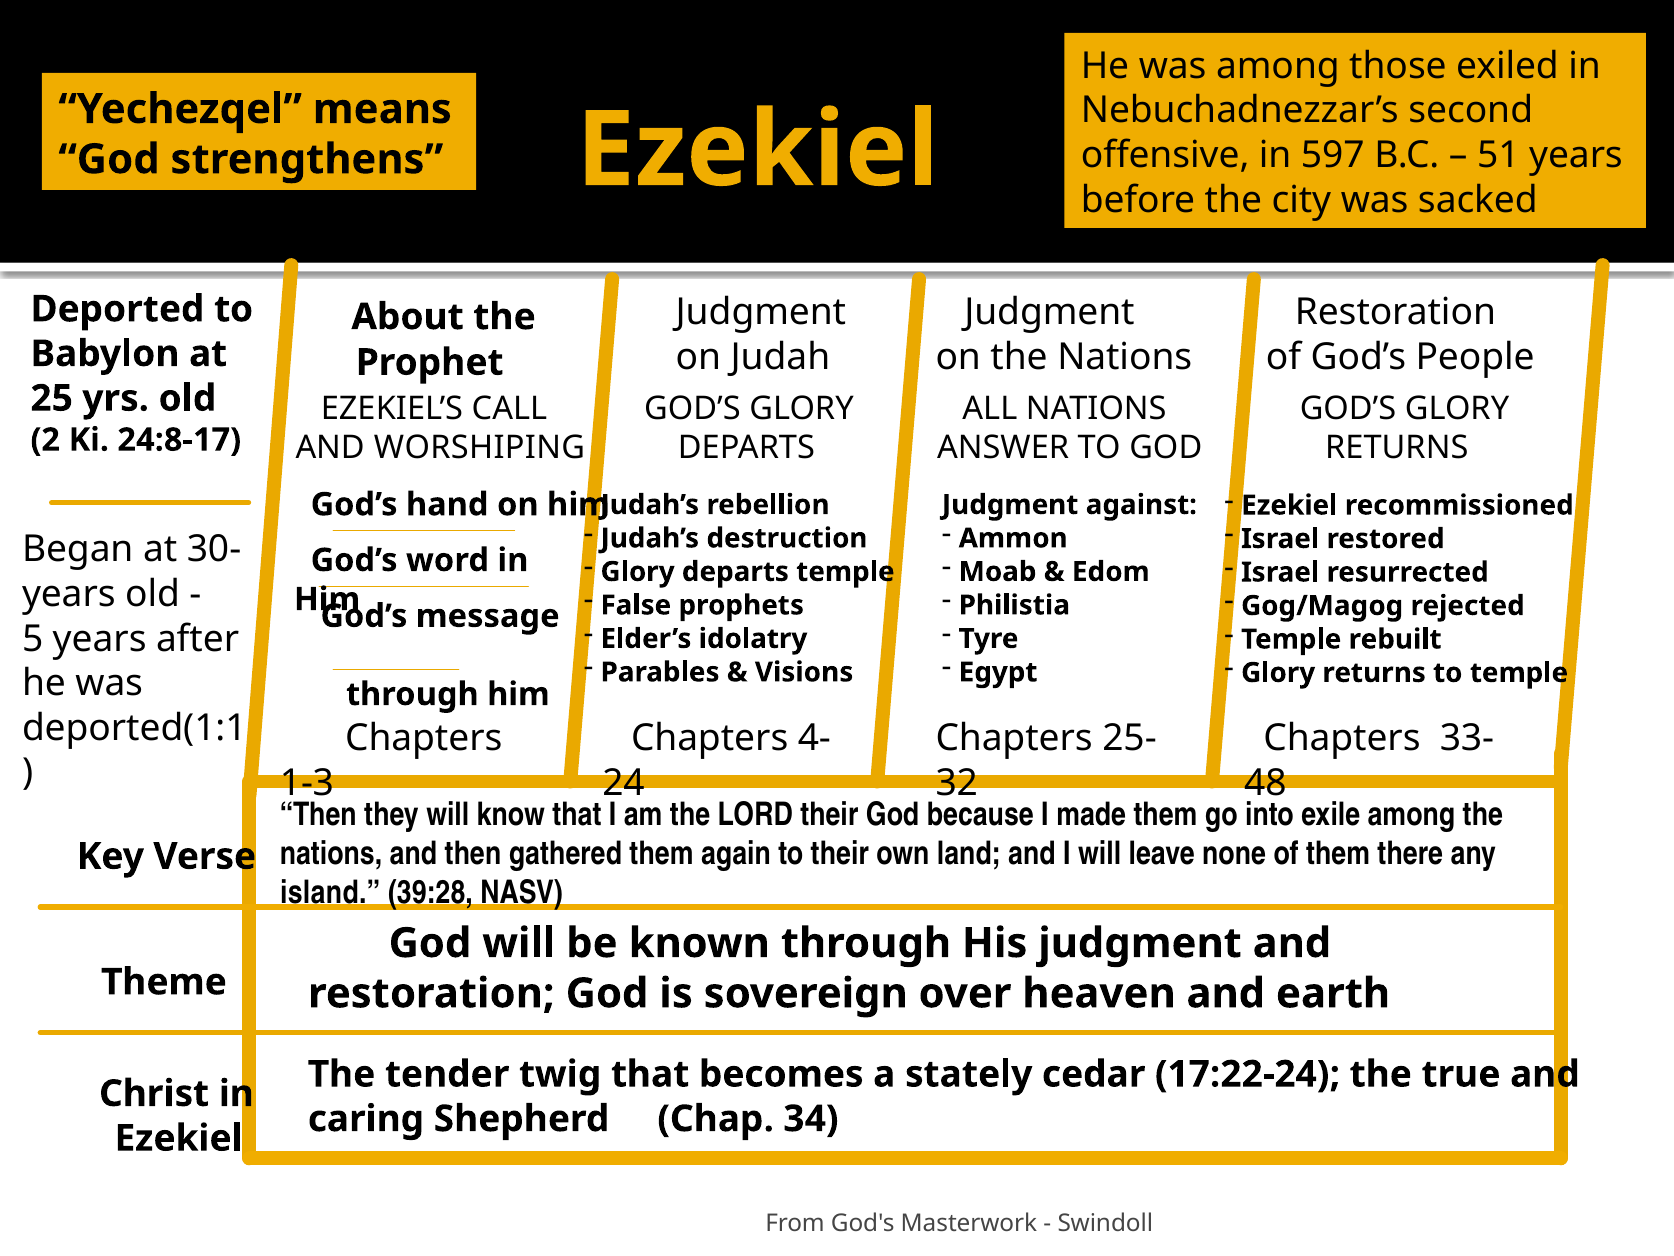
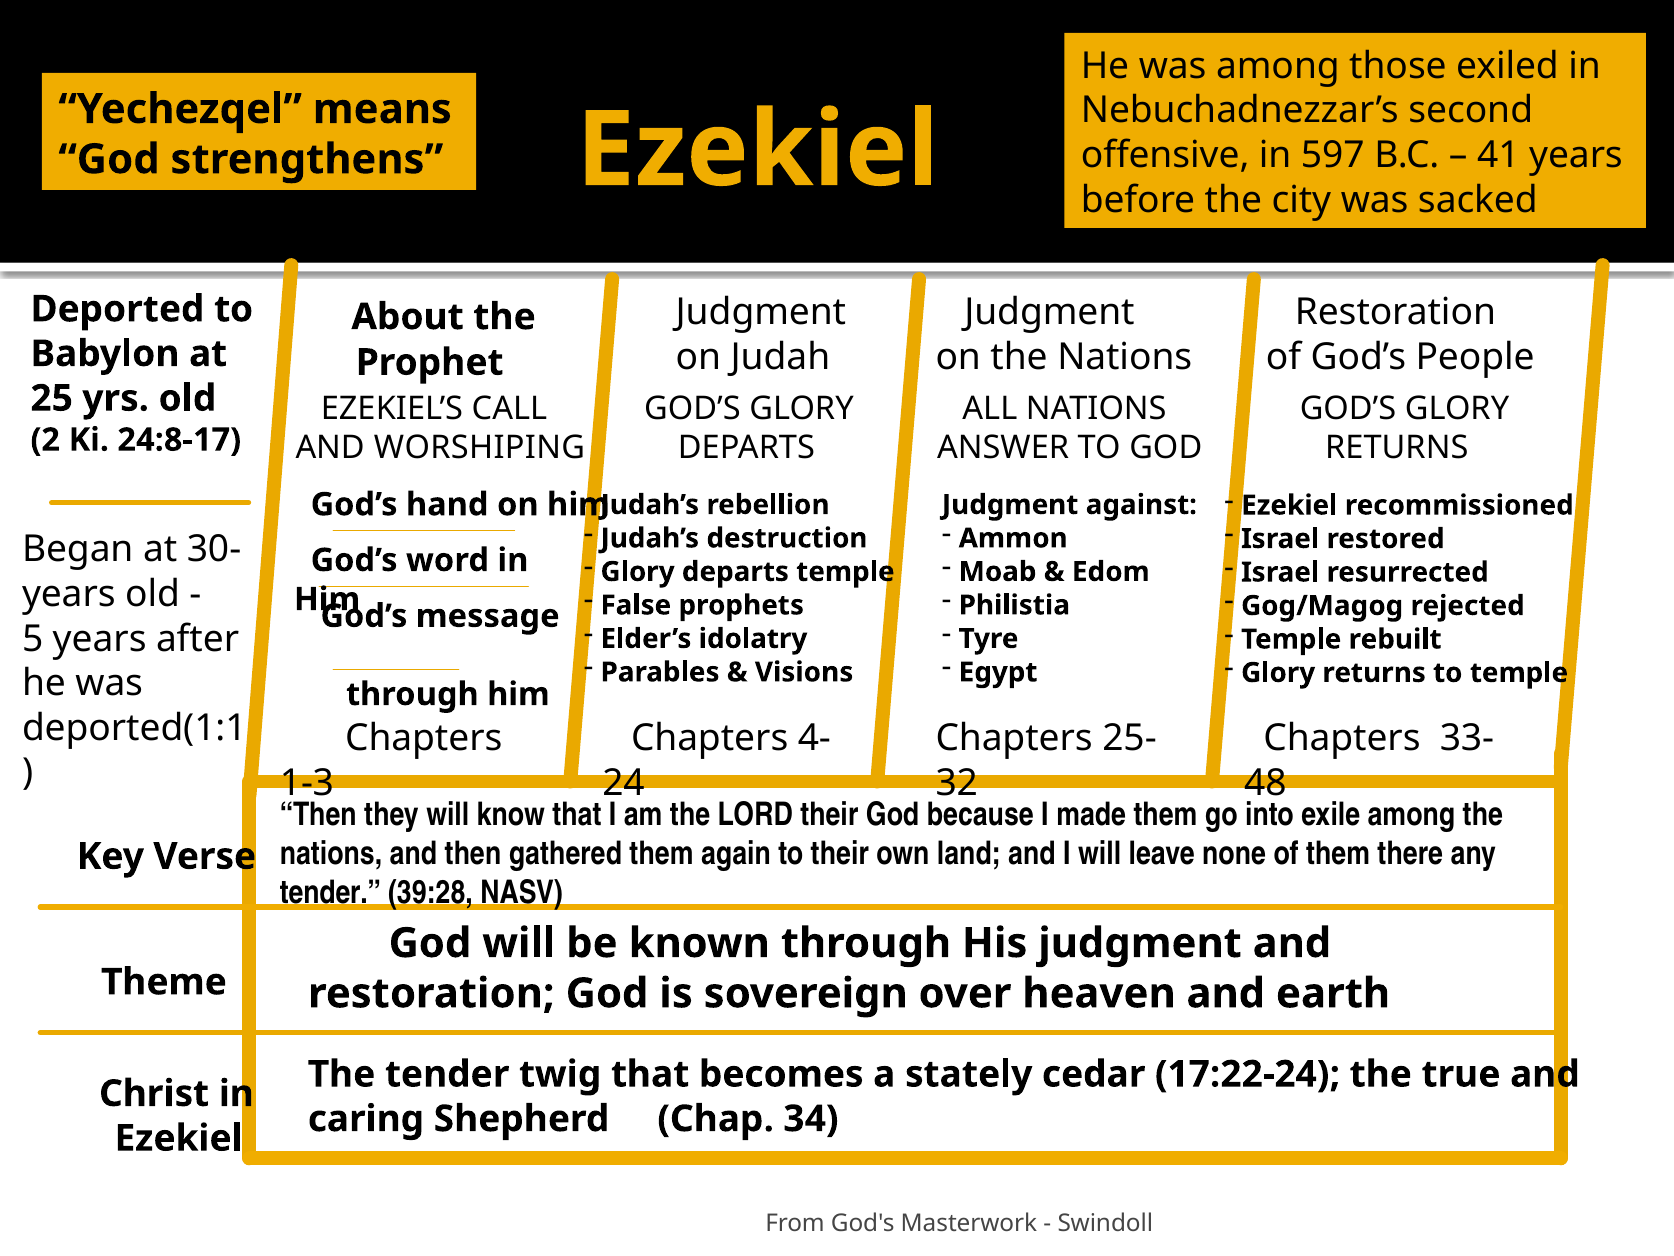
51: 51 -> 41
island at (330, 893): island -> tender
